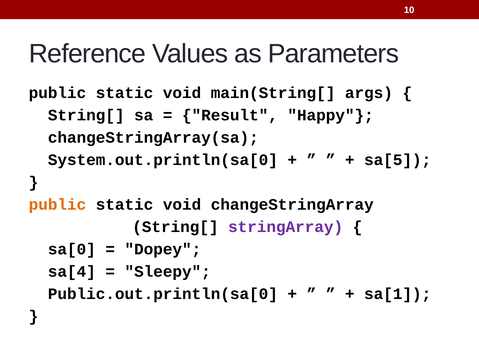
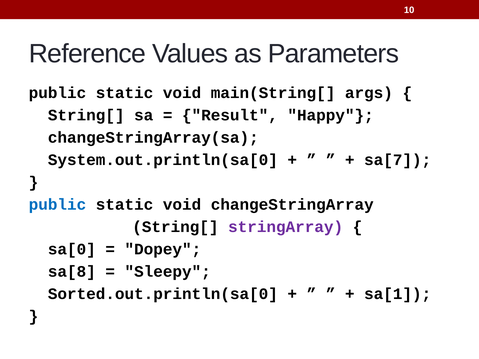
sa[5: sa[5 -> sa[7
public at (57, 205) colour: orange -> blue
sa[4: sa[4 -> sa[8
Public.out.println(sa[0: Public.out.println(sa[0 -> Sorted.out.println(sa[0
